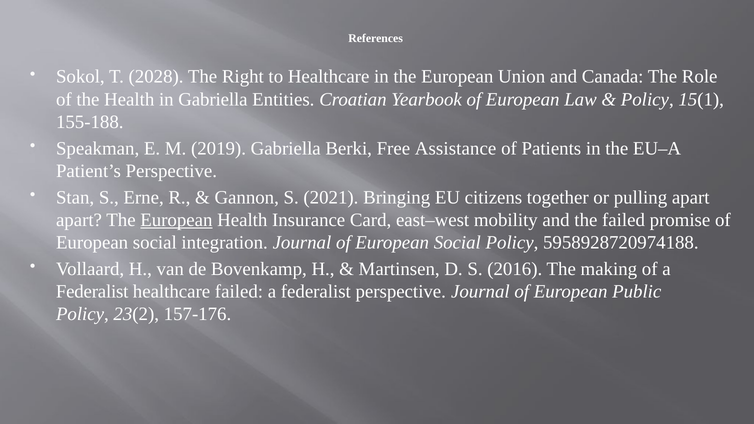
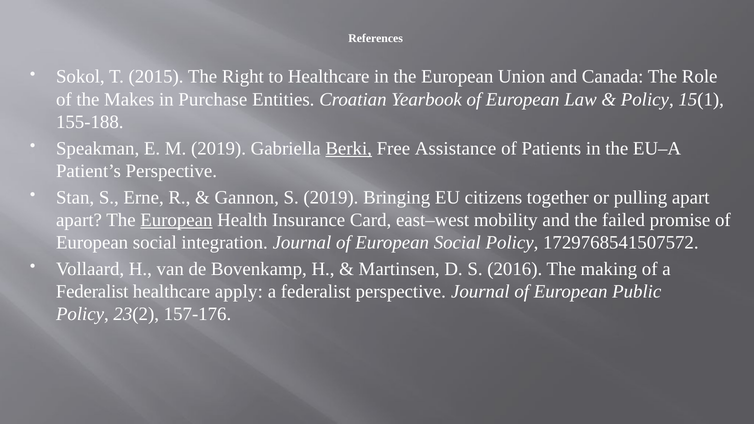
2028: 2028 -> 2015
the Health: Health -> Makes
in Gabriella: Gabriella -> Purchase
Berki underline: none -> present
S 2021: 2021 -> 2019
5958928720974188: 5958928720974188 -> 1729768541507572
healthcare failed: failed -> apply
